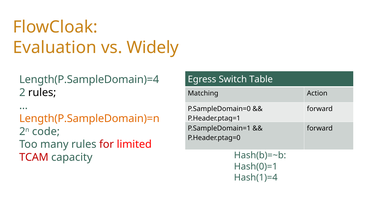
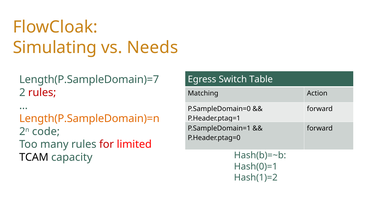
Evaluation: Evaluation -> Simulating
Widely: Widely -> Needs
Length(P.SampleDomain)=4: Length(P.SampleDomain)=4 -> Length(P.SampleDomain)=7
rules at (42, 93) colour: black -> red
TCAM colour: red -> black
Hash(1)=4: Hash(1)=4 -> Hash(1)=2
